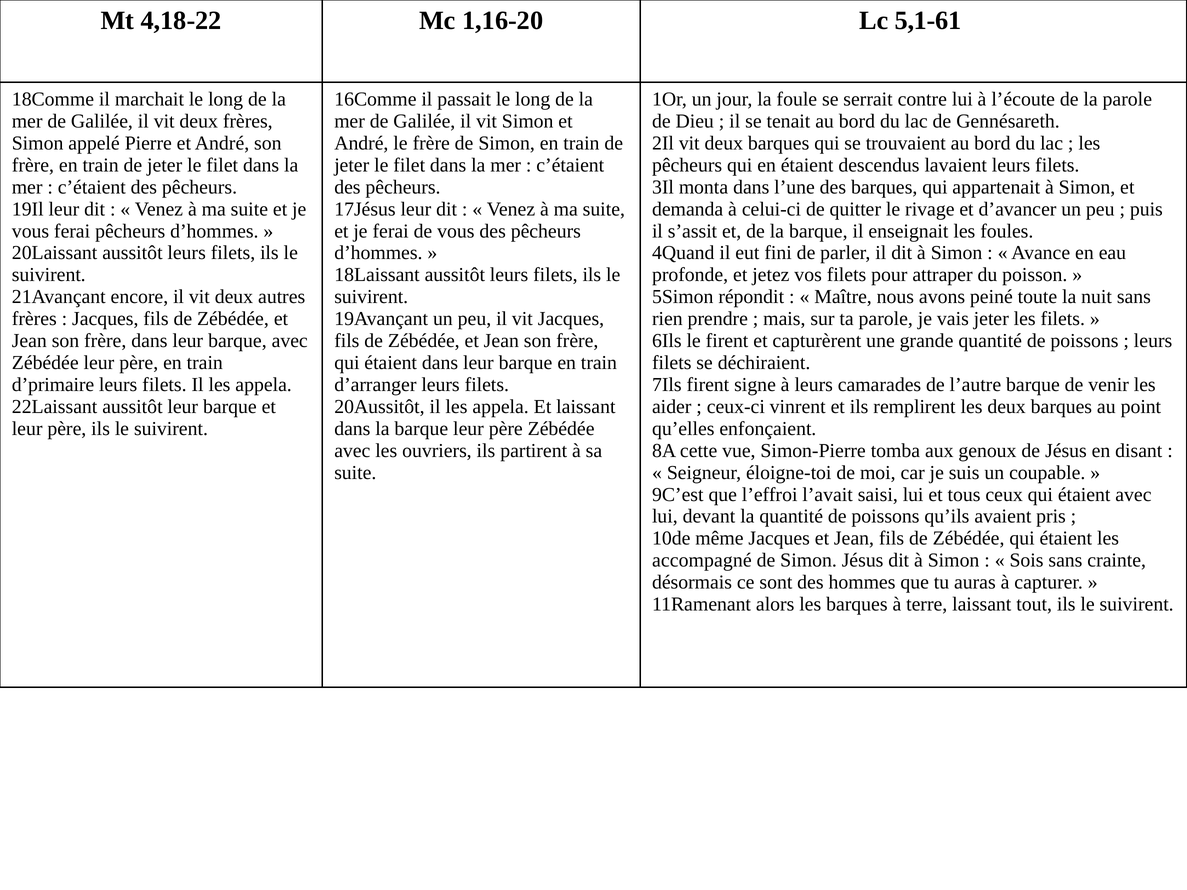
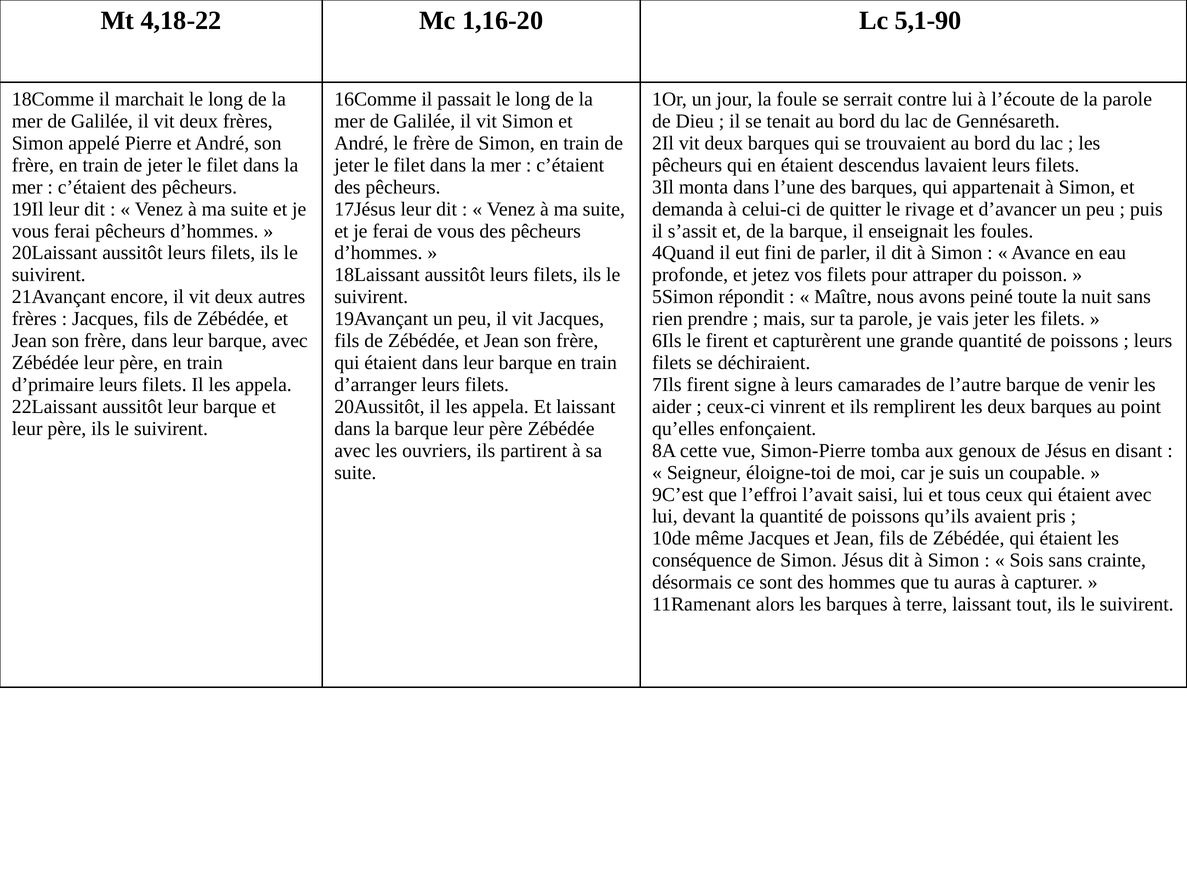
5,1-61: 5,1-61 -> 5,1-90
accompagné: accompagné -> conséquence
